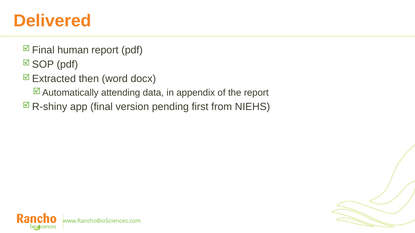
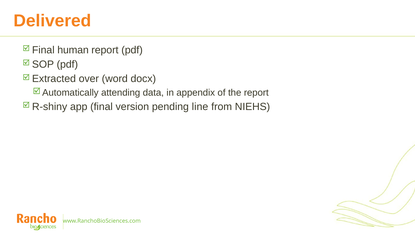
then: then -> over
first: first -> line
